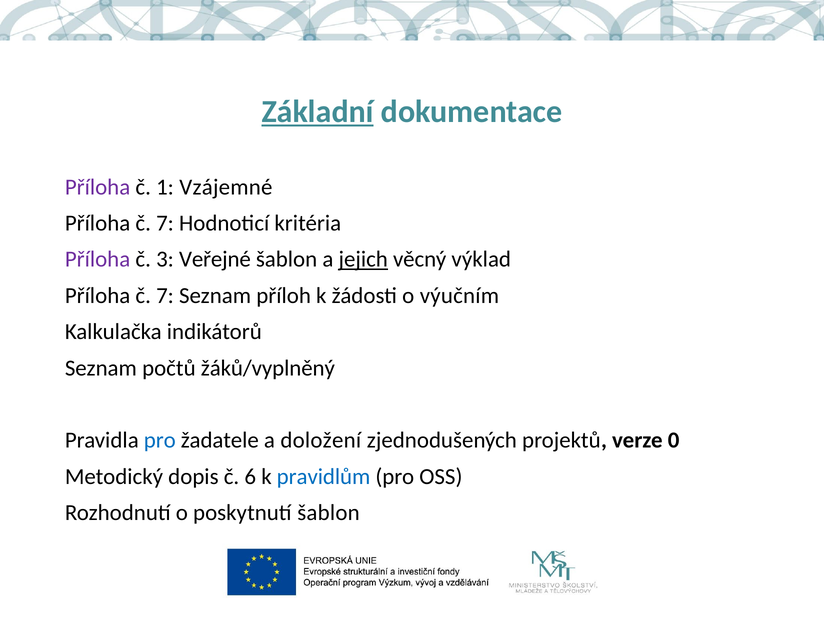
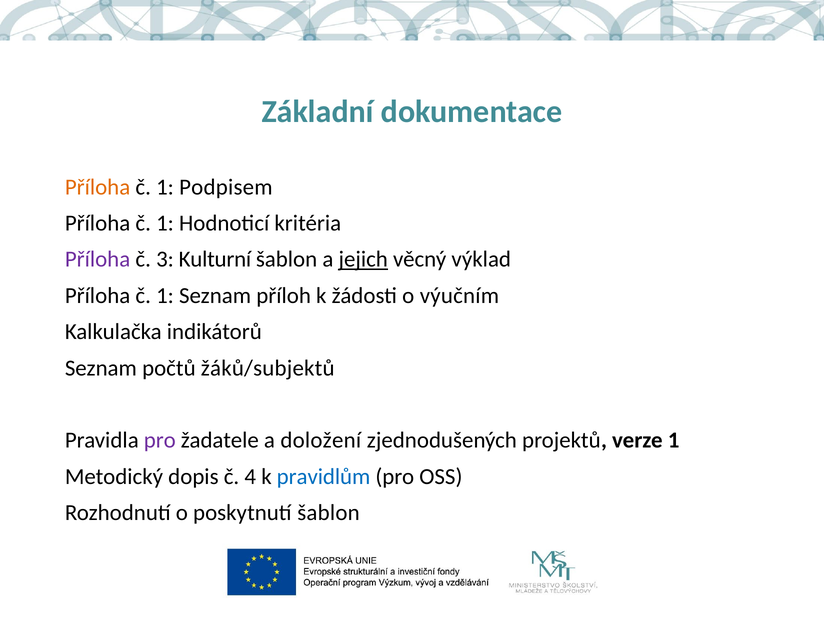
Základní underline: present -> none
Příloha at (98, 187) colour: purple -> orange
Vzájemné: Vzájemné -> Podpisem
7 at (165, 223): 7 -> 1
Veřejné: Veřejné -> Kulturní
7 at (165, 296): 7 -> 1
žáků/vyplněný: žáků/vyplněný -> žáků/subjektů
pro at (160, 440) colour: blue -> purple
verze 0: 0 -> 1
6: 6 -> 4
